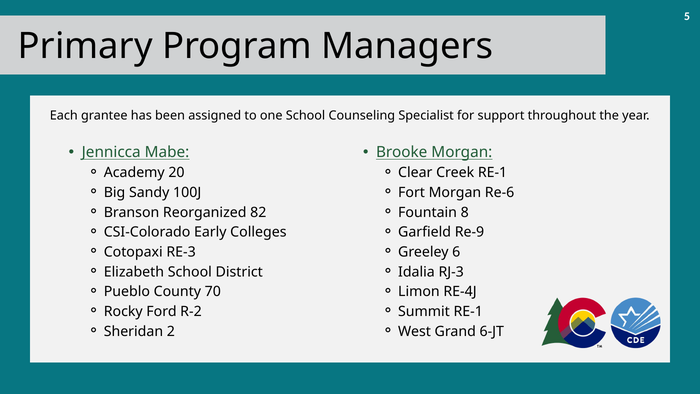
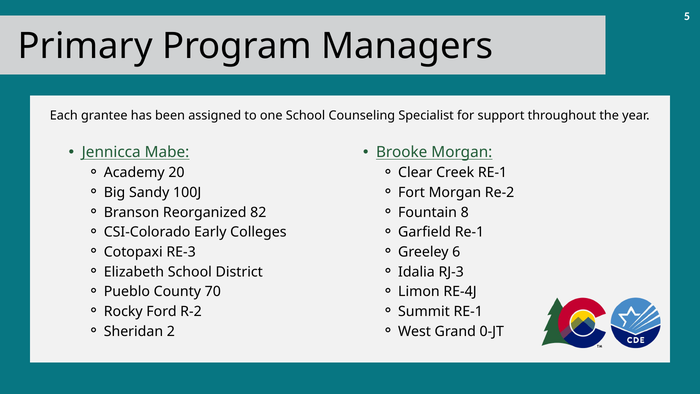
Re-6: Re-6 -> Re-2
Garfield Re-9: Re-9 -> Re-1
6-JT: 6-JT -> 0-JT
